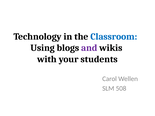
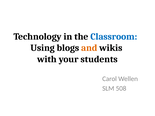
and colour: purple -> orange
